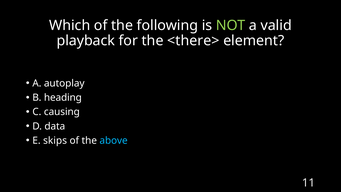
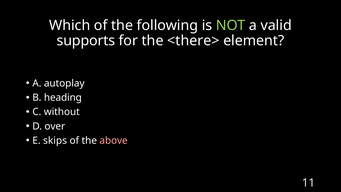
playback: playback -> supports
causing: causing -> without
data: data -> over
above colour: light blue -> pink
